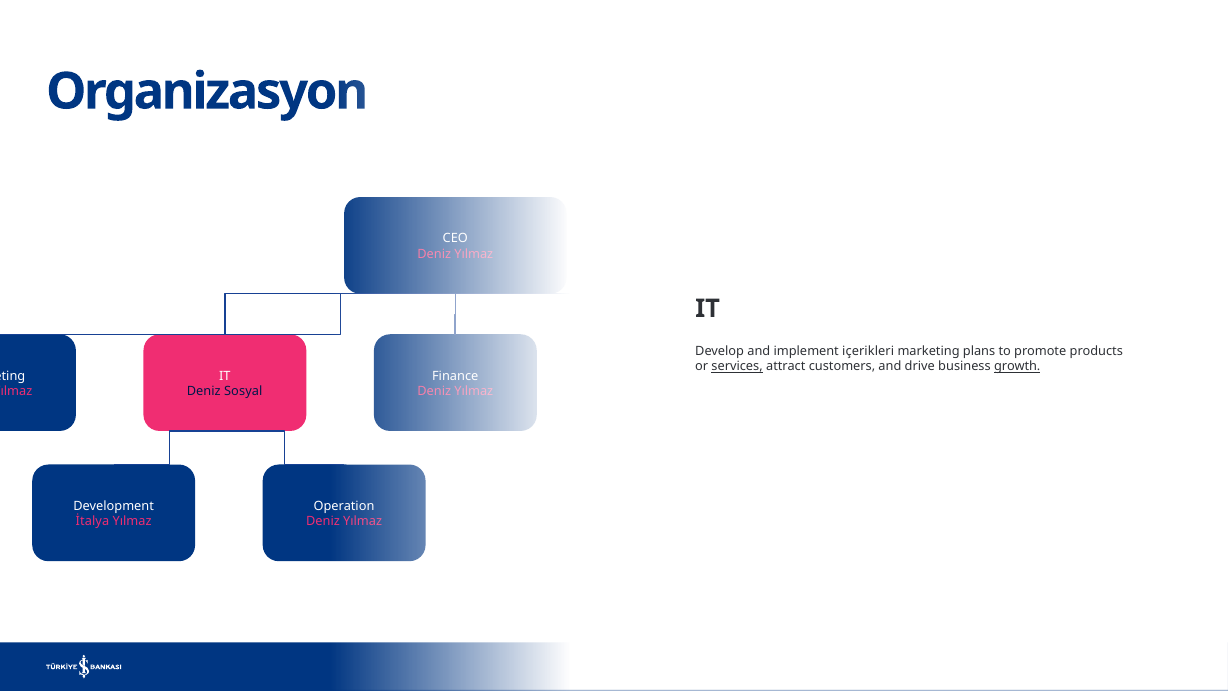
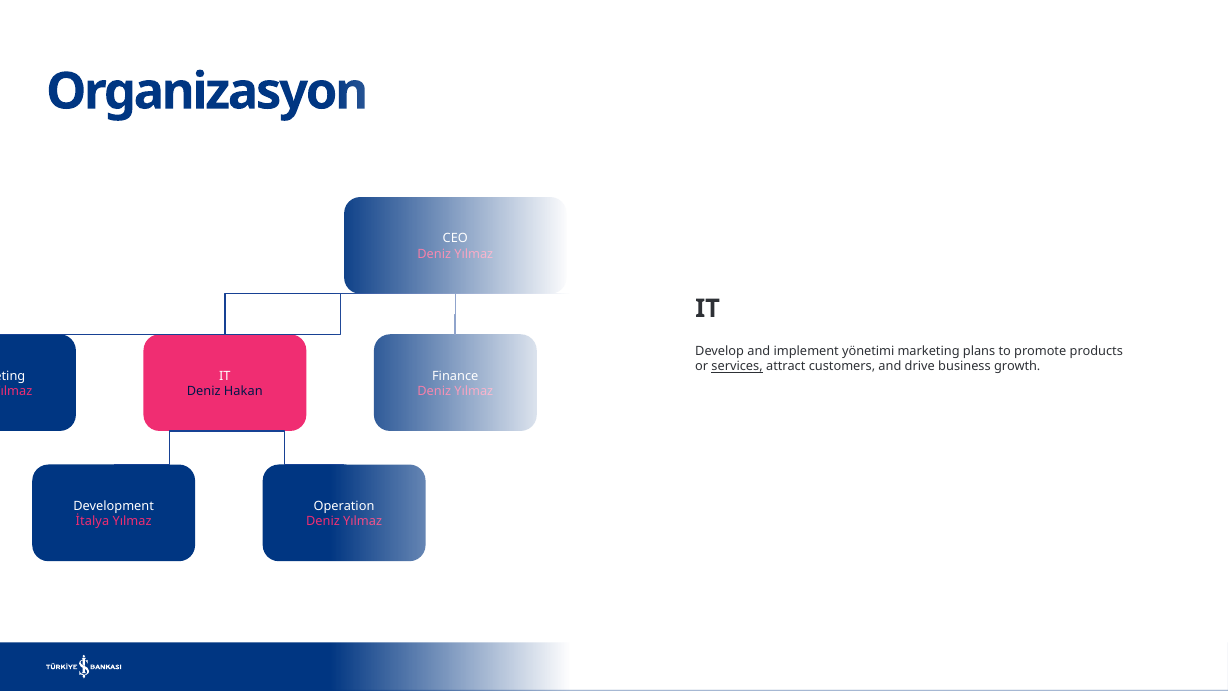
içerikleri: içerikleri -> yönetimi
growth underline: present -> none
Sosyal: Sosyal -> Hakan
